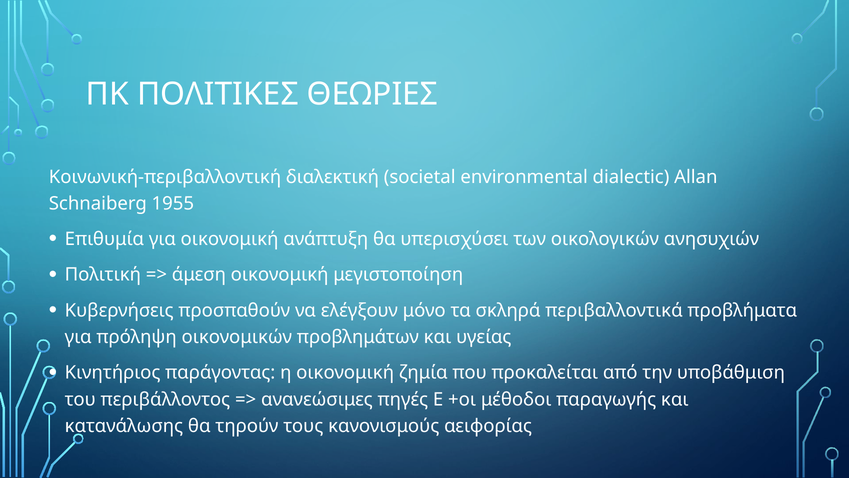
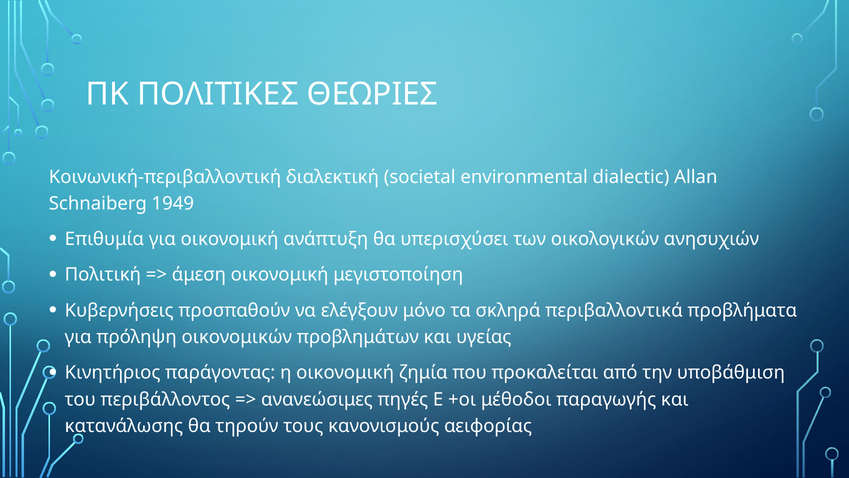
1955: 1955 -> 1949
